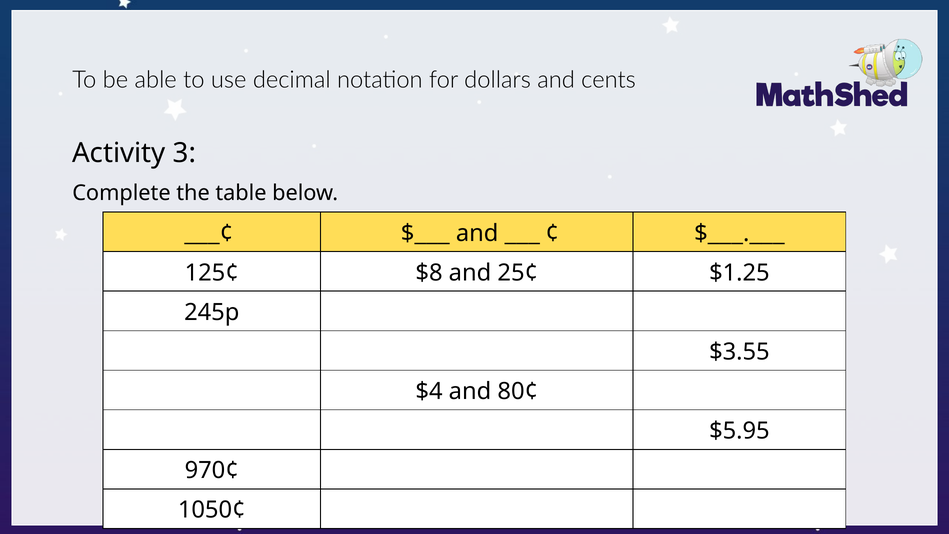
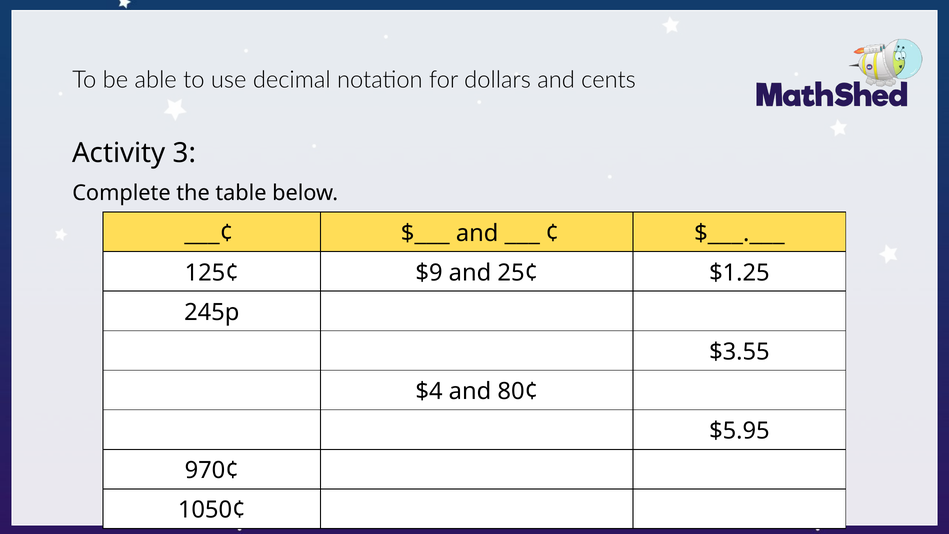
$8: $8 -> $9
